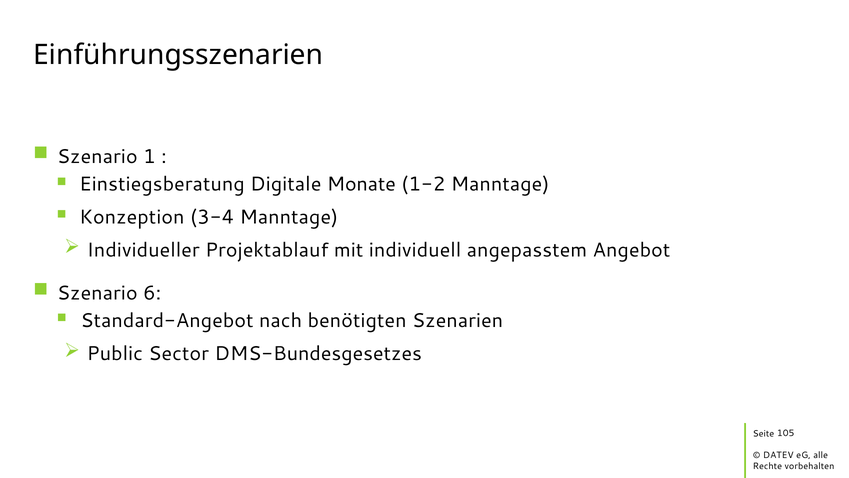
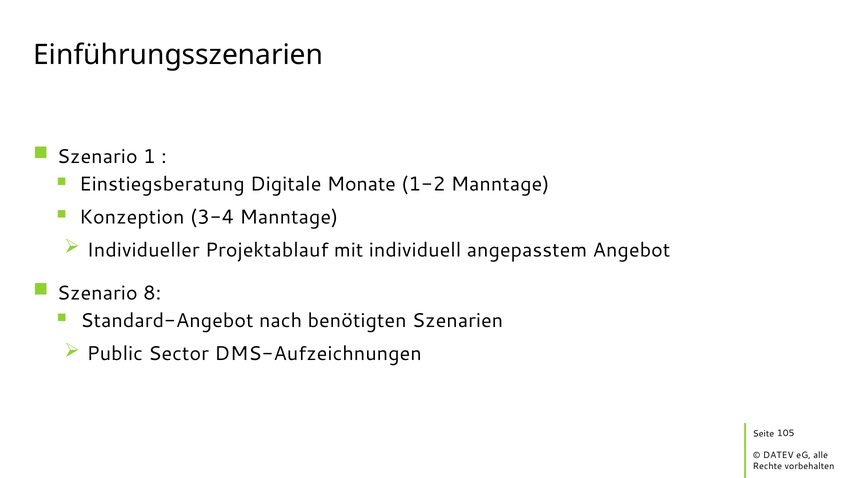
6: 6 -> 8
DMS-Bundesgesetzes: DMS-Bundesgesetzes -> DMS-Aufzeichnungen
